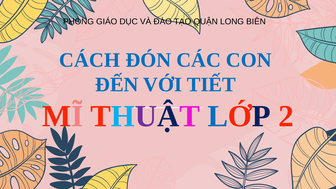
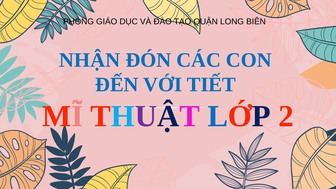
CÁCH: CÁCH -> NHẬN
